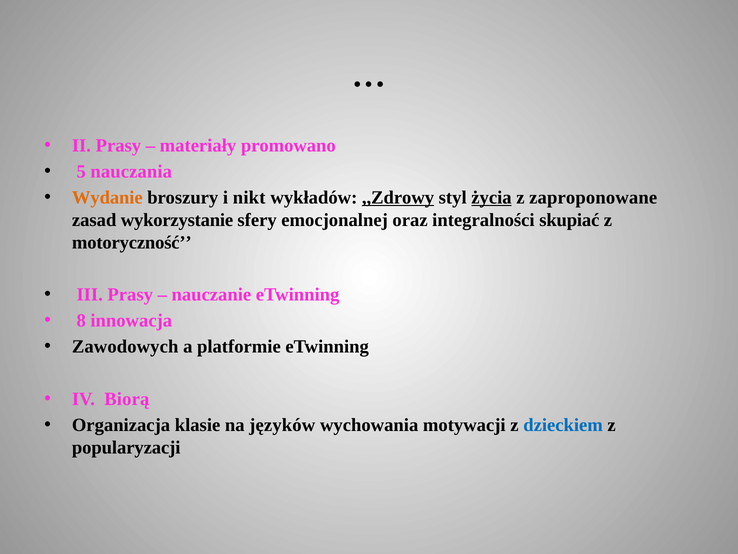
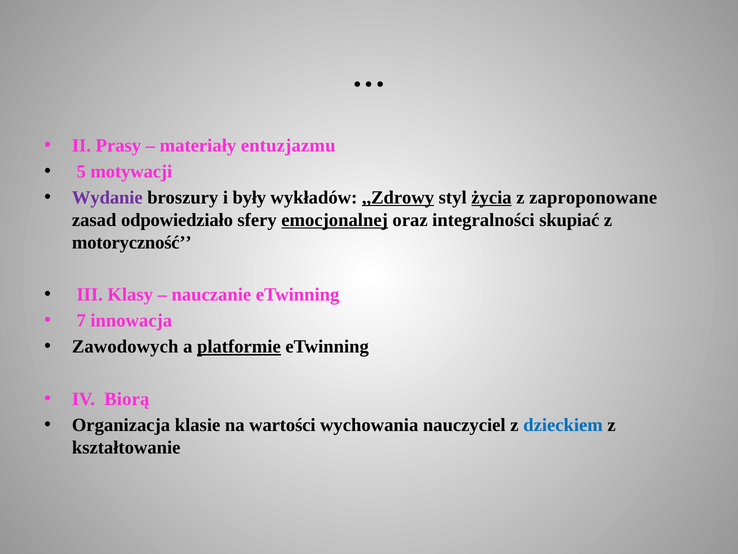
promowano: promowano -> entuzjazmu
nauczania: nauczania -> motywacji
Wydanie colour: orange -> purple
nikt: nikt -> były
wykorzystanie: wykorzystanie -> odpowiedziało
emocjonalnej underline: none -> present
III Prasy: Prasy -> Klasy
8: 8 -> 7
platformie underline: none -> present
języków: języków -> wartości
motywacji: motywacji -> nauczyciel
popularyzacji: popularyzacji -> kształtowanie
